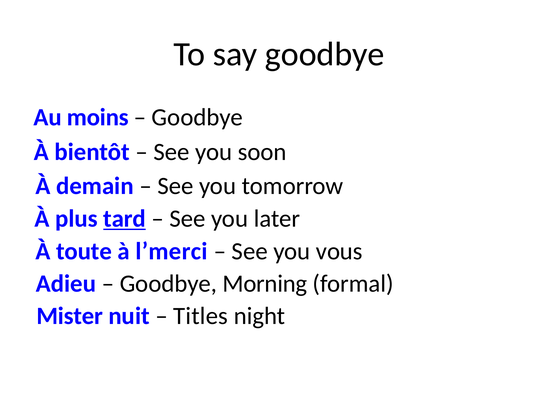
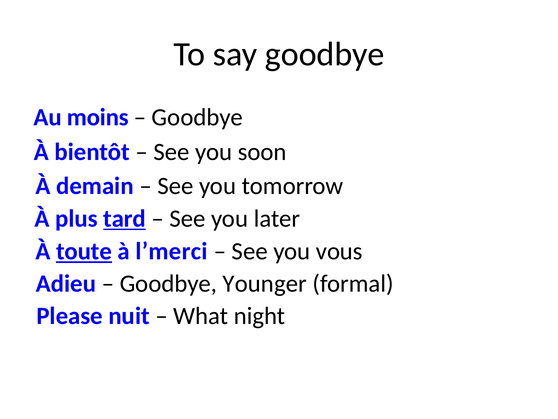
toute underline: none -> present
Morning: Morning -> Younger
Mister: Mister -> Please
Titles: Titles -> What
